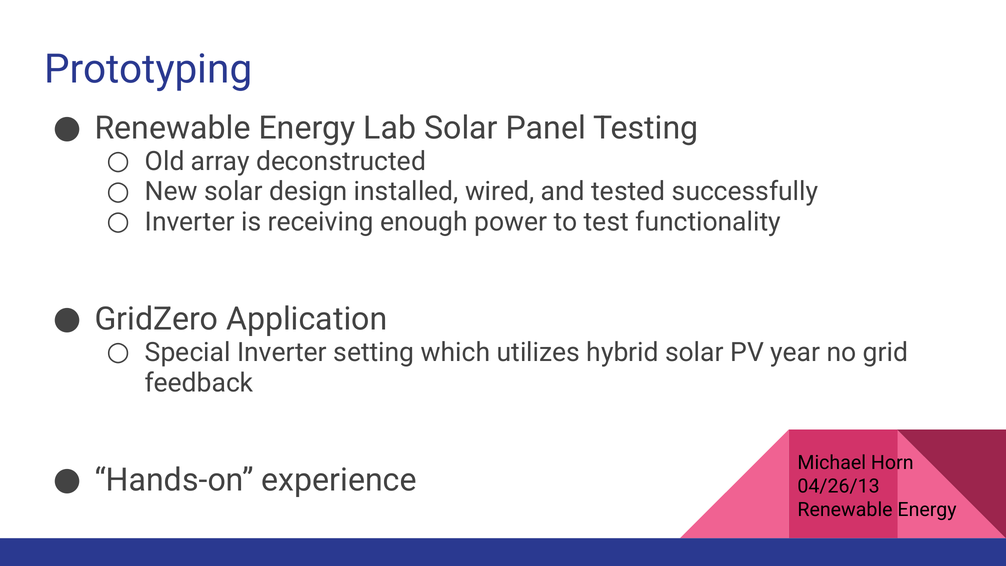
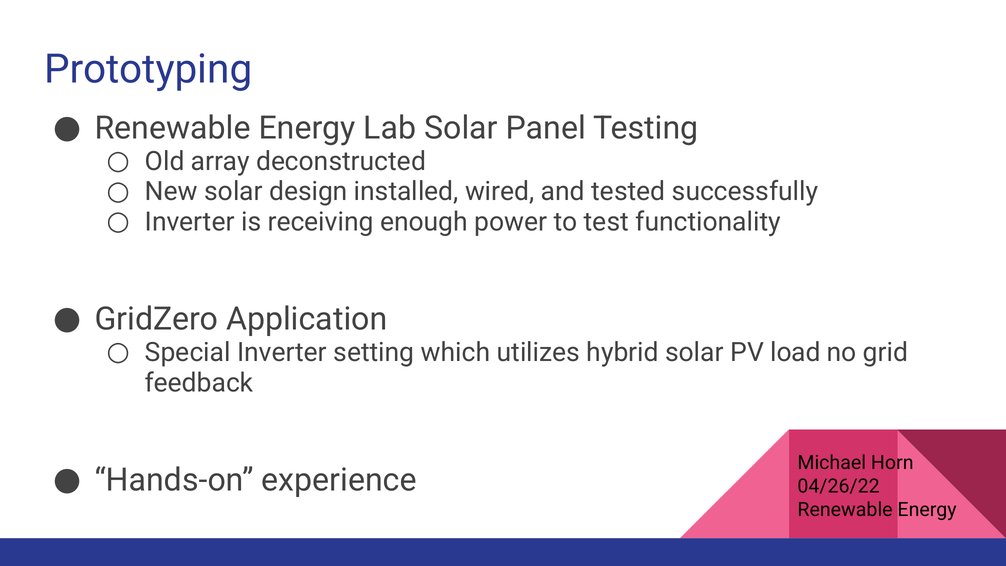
year: year -> load
04/26/13: 04/26/13 -> 04/26/22
